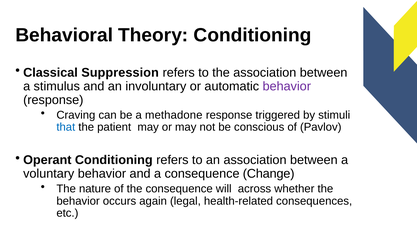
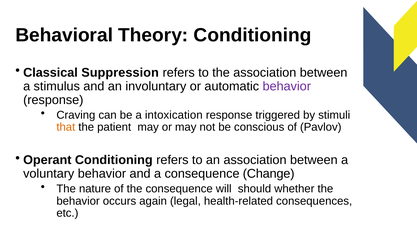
methadone: methadone -> intoxication
that colour: blue -> orange
across: across -> should
